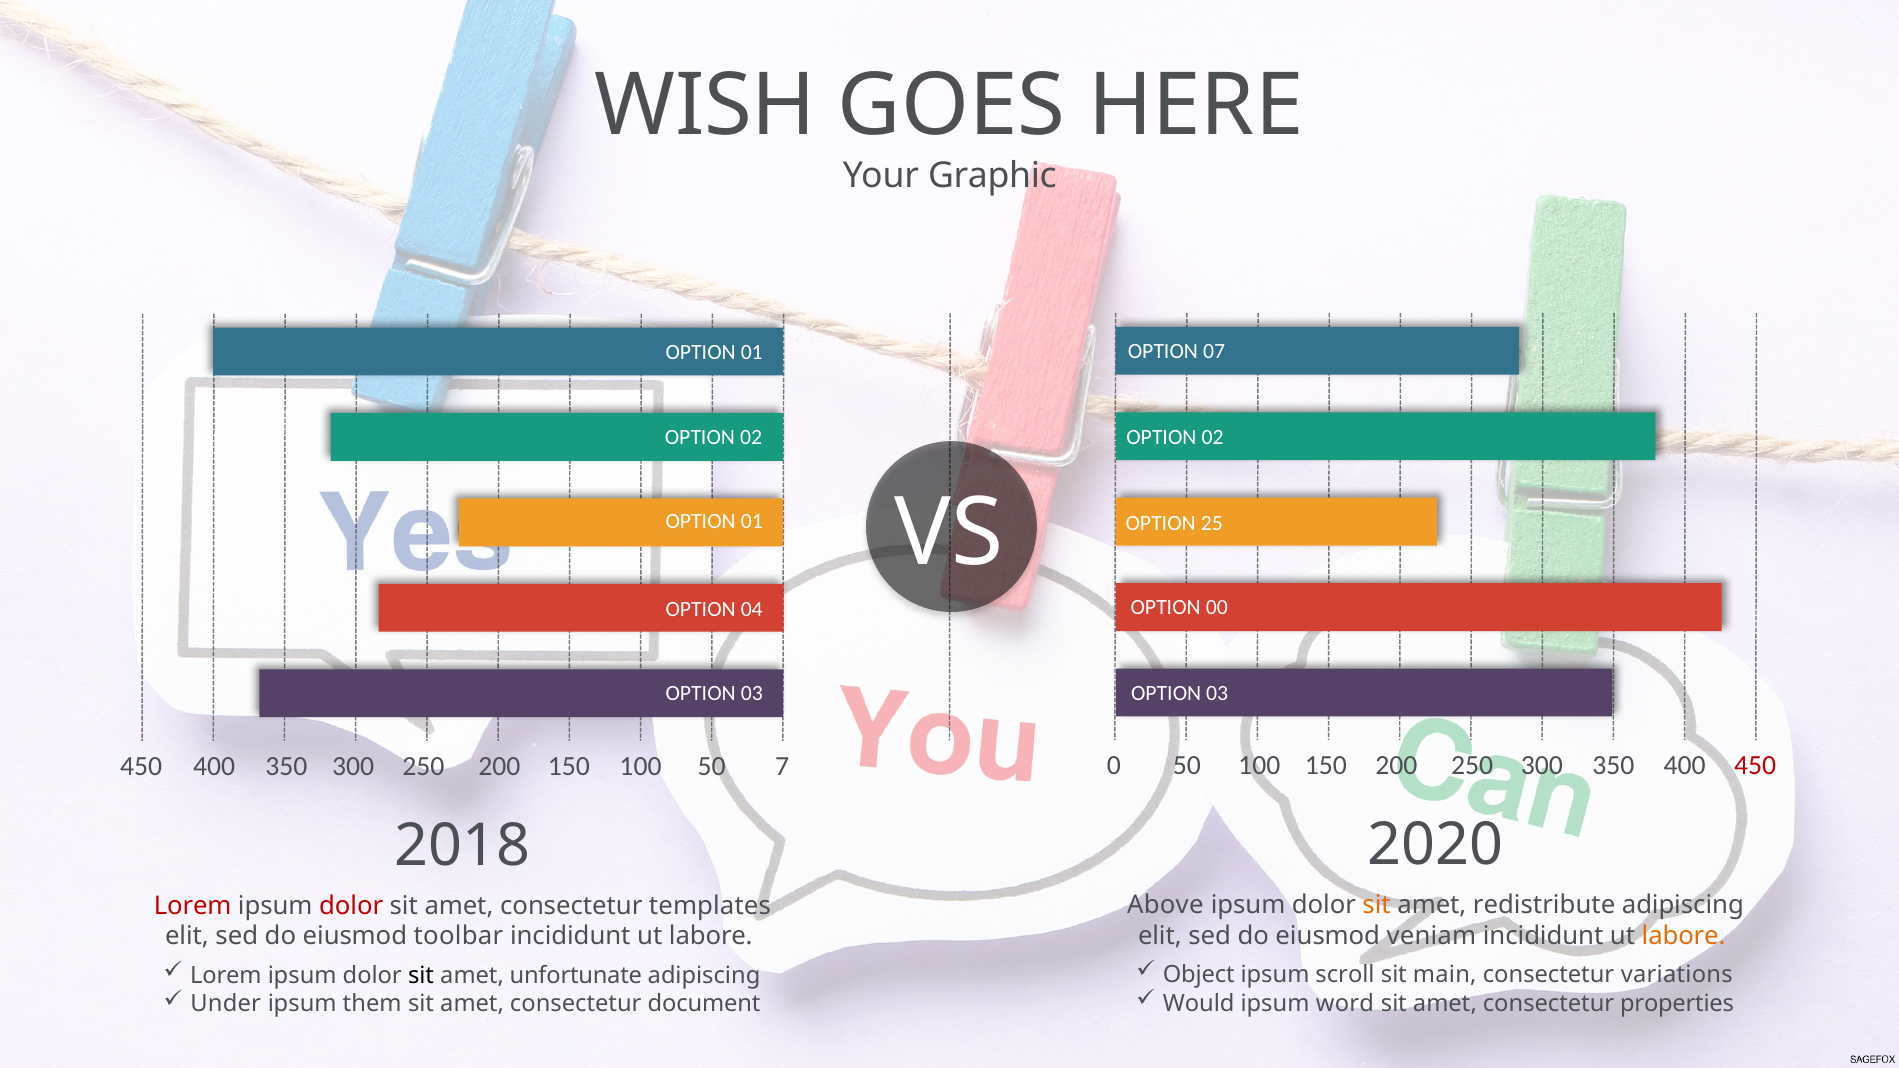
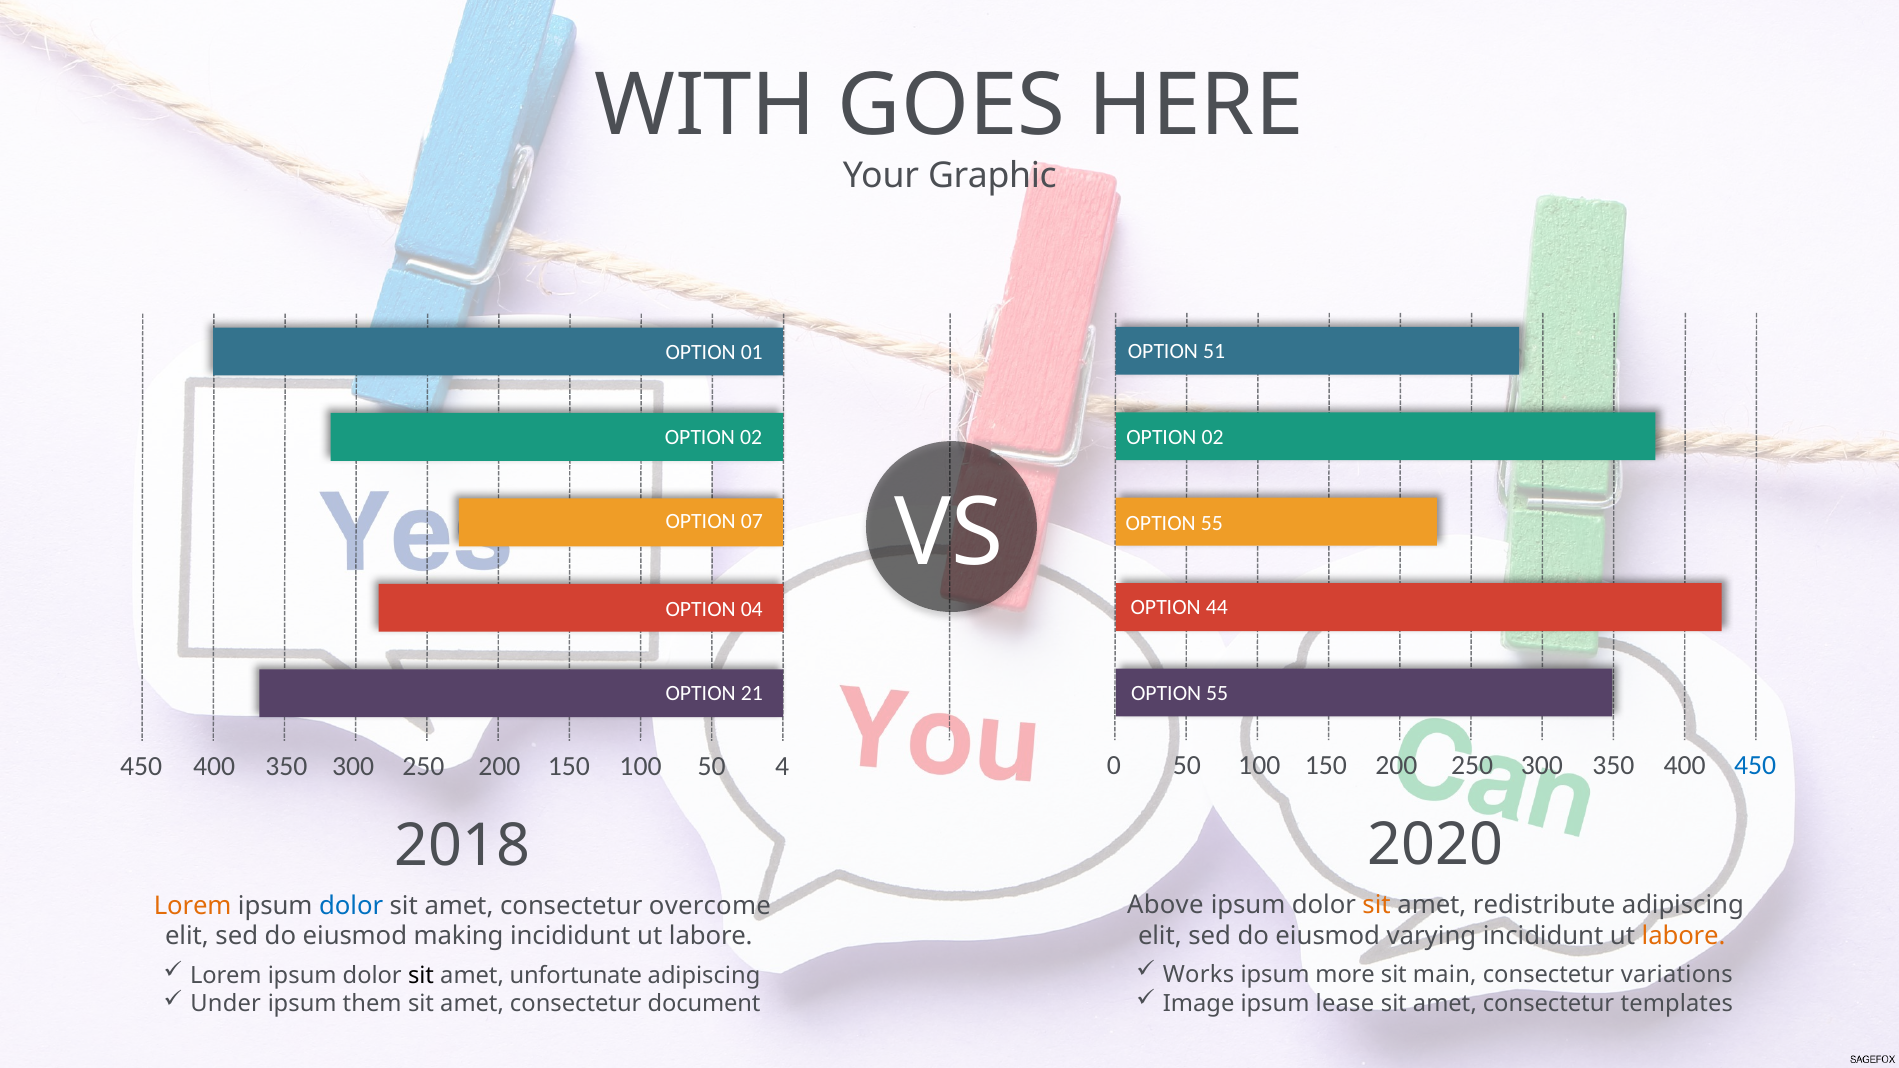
WISH: WISH -> WITH
07: 07 -> 51
01 at (752, 522): 01 -> 07
25 at (1212, 523): 25 -> 55
00: 00 -> 44
03 at (752, 693): 03 -> 21
03 at (1217, 693): 03 -> 55
450 at (1755, 765) colour: red -> blue
7: 7 -> 4
Lorem at (193, 906) colour: red -> orange
dolor at (351, 906) colour: red -> blue
templates: templates -> overcome
veniam: veniam -> varying
toolbar: toolbar -> making
Object: Object -> Works
scroll: scroll -> more
Would: Would -> Image
word: word -> lease
properties: properties -> templates
